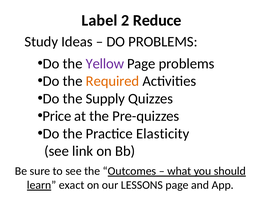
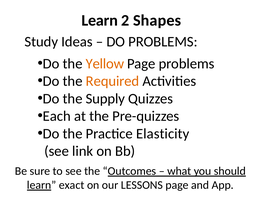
Label at (100, 20): Label -> Learn
Reduce: Reduce -> Shapes
Yellow colour: purple -> orange
Price: Price -> Each
